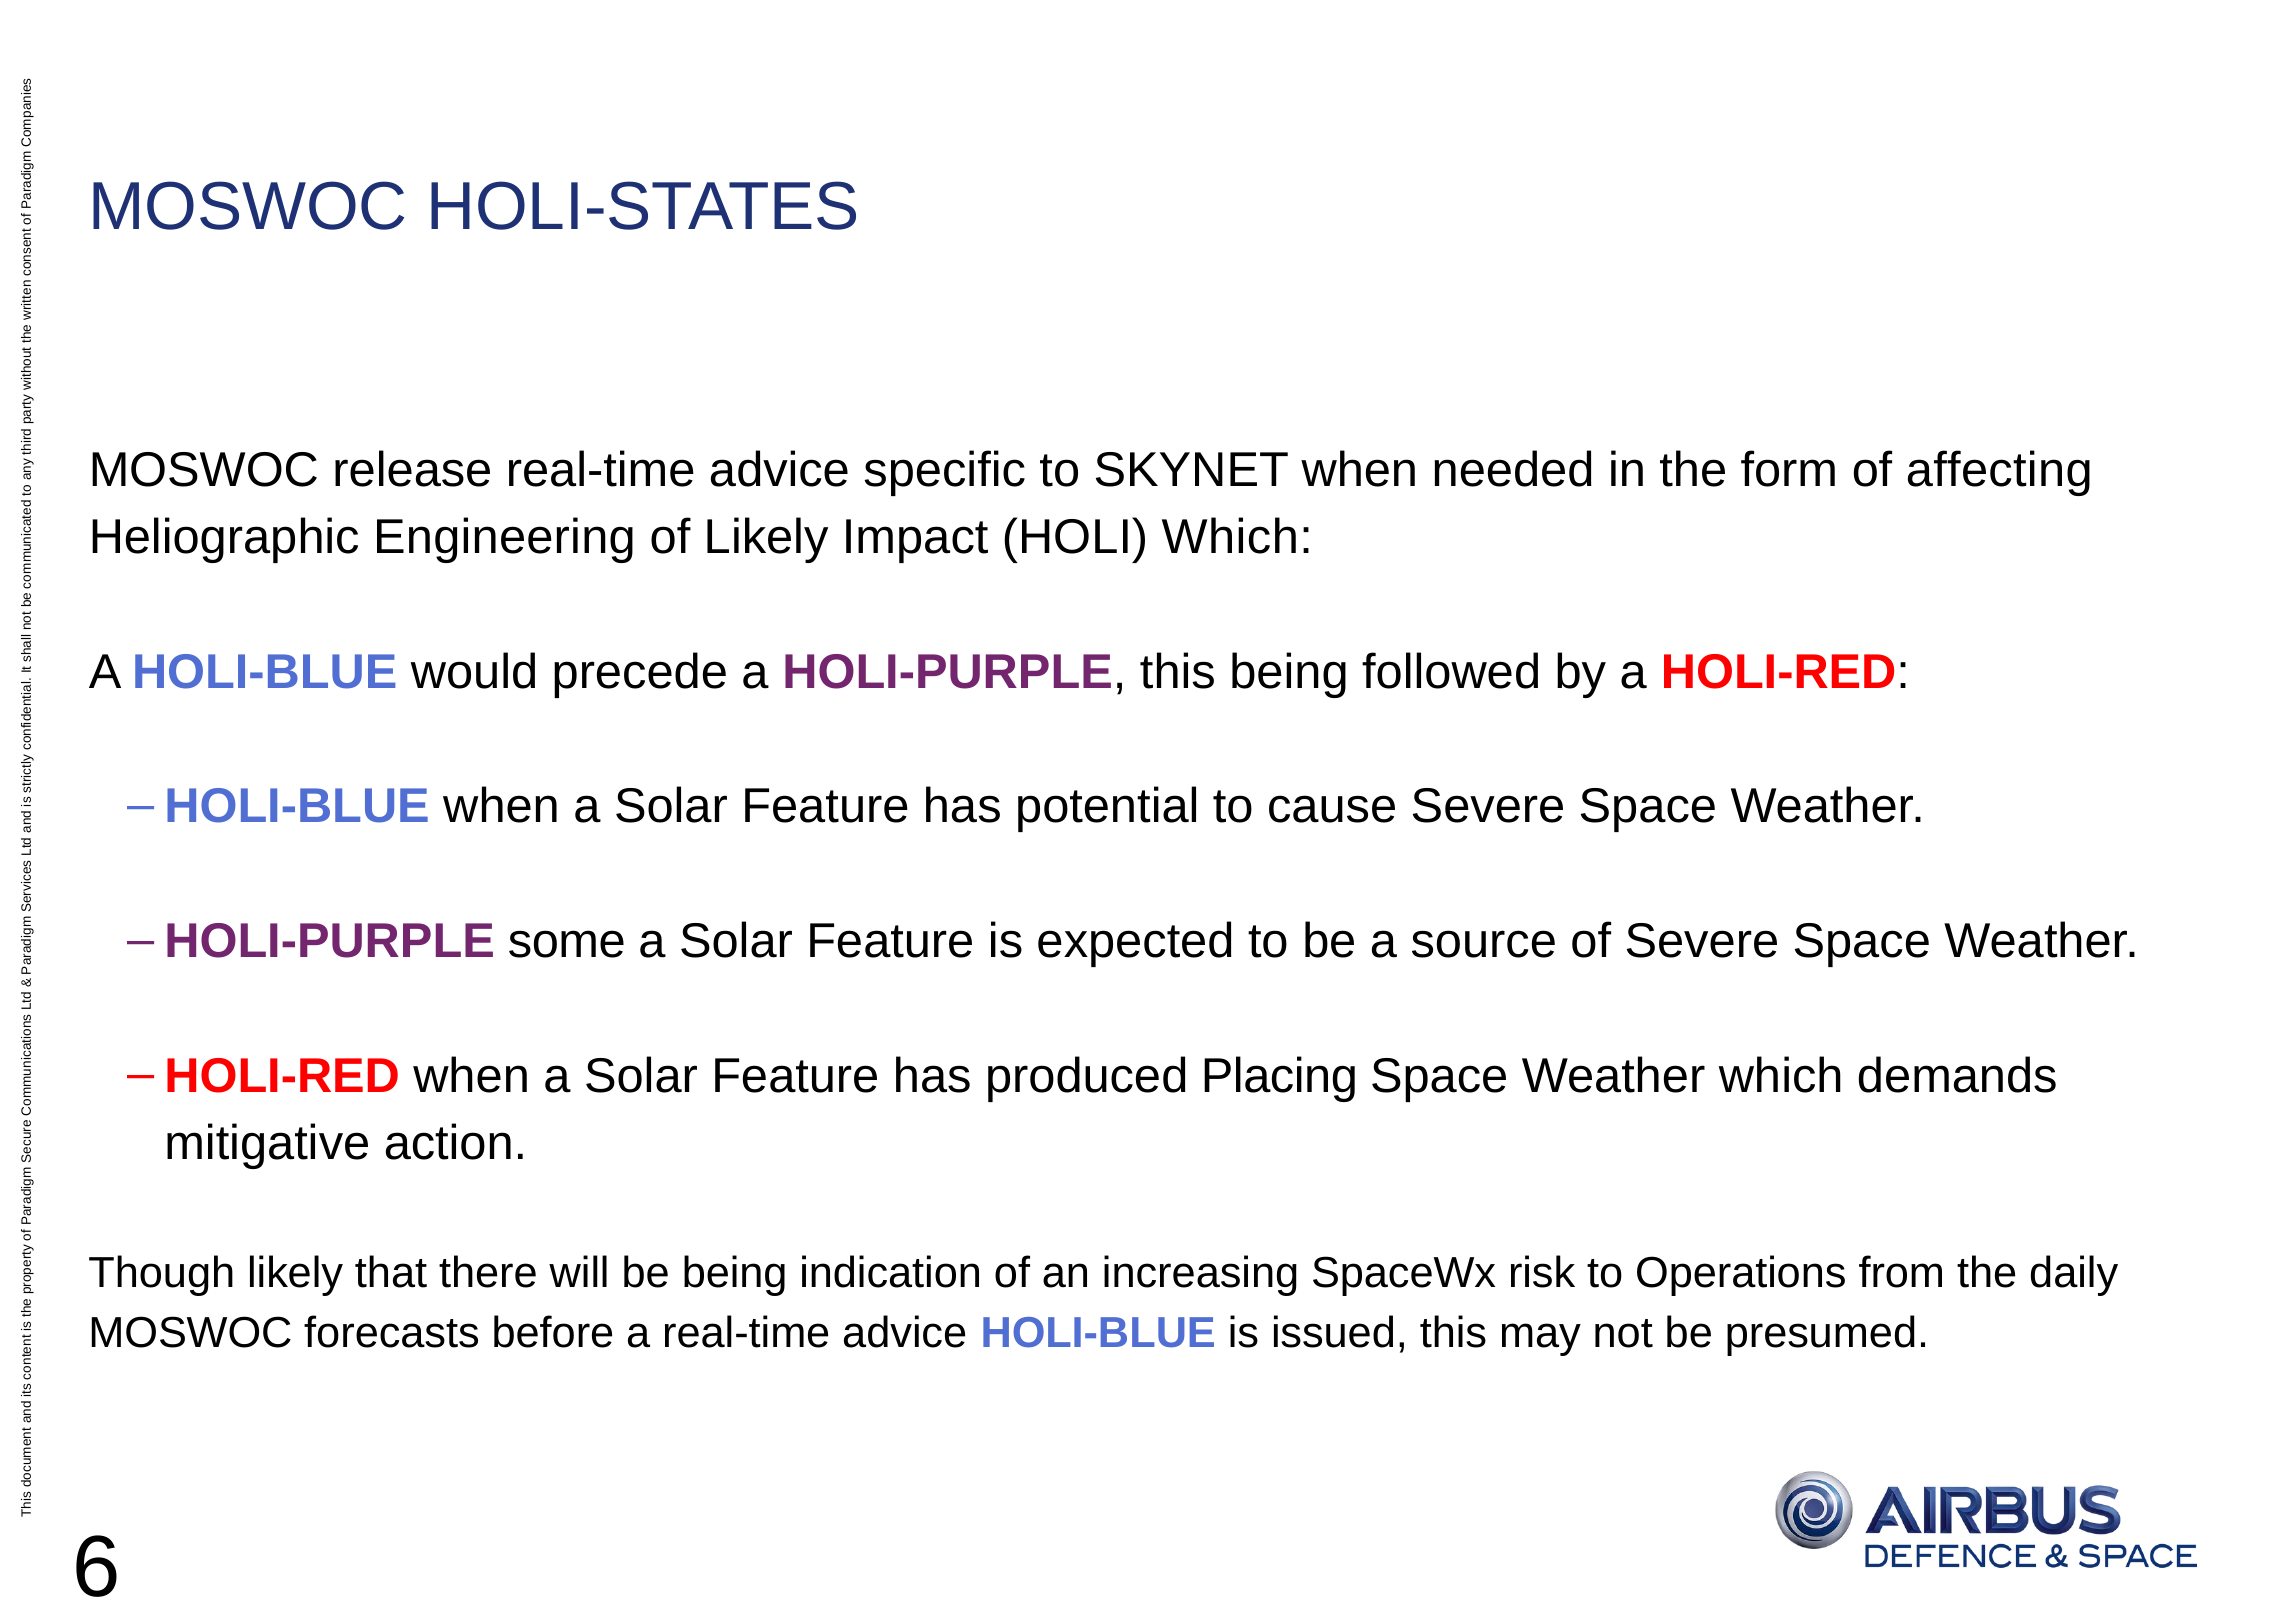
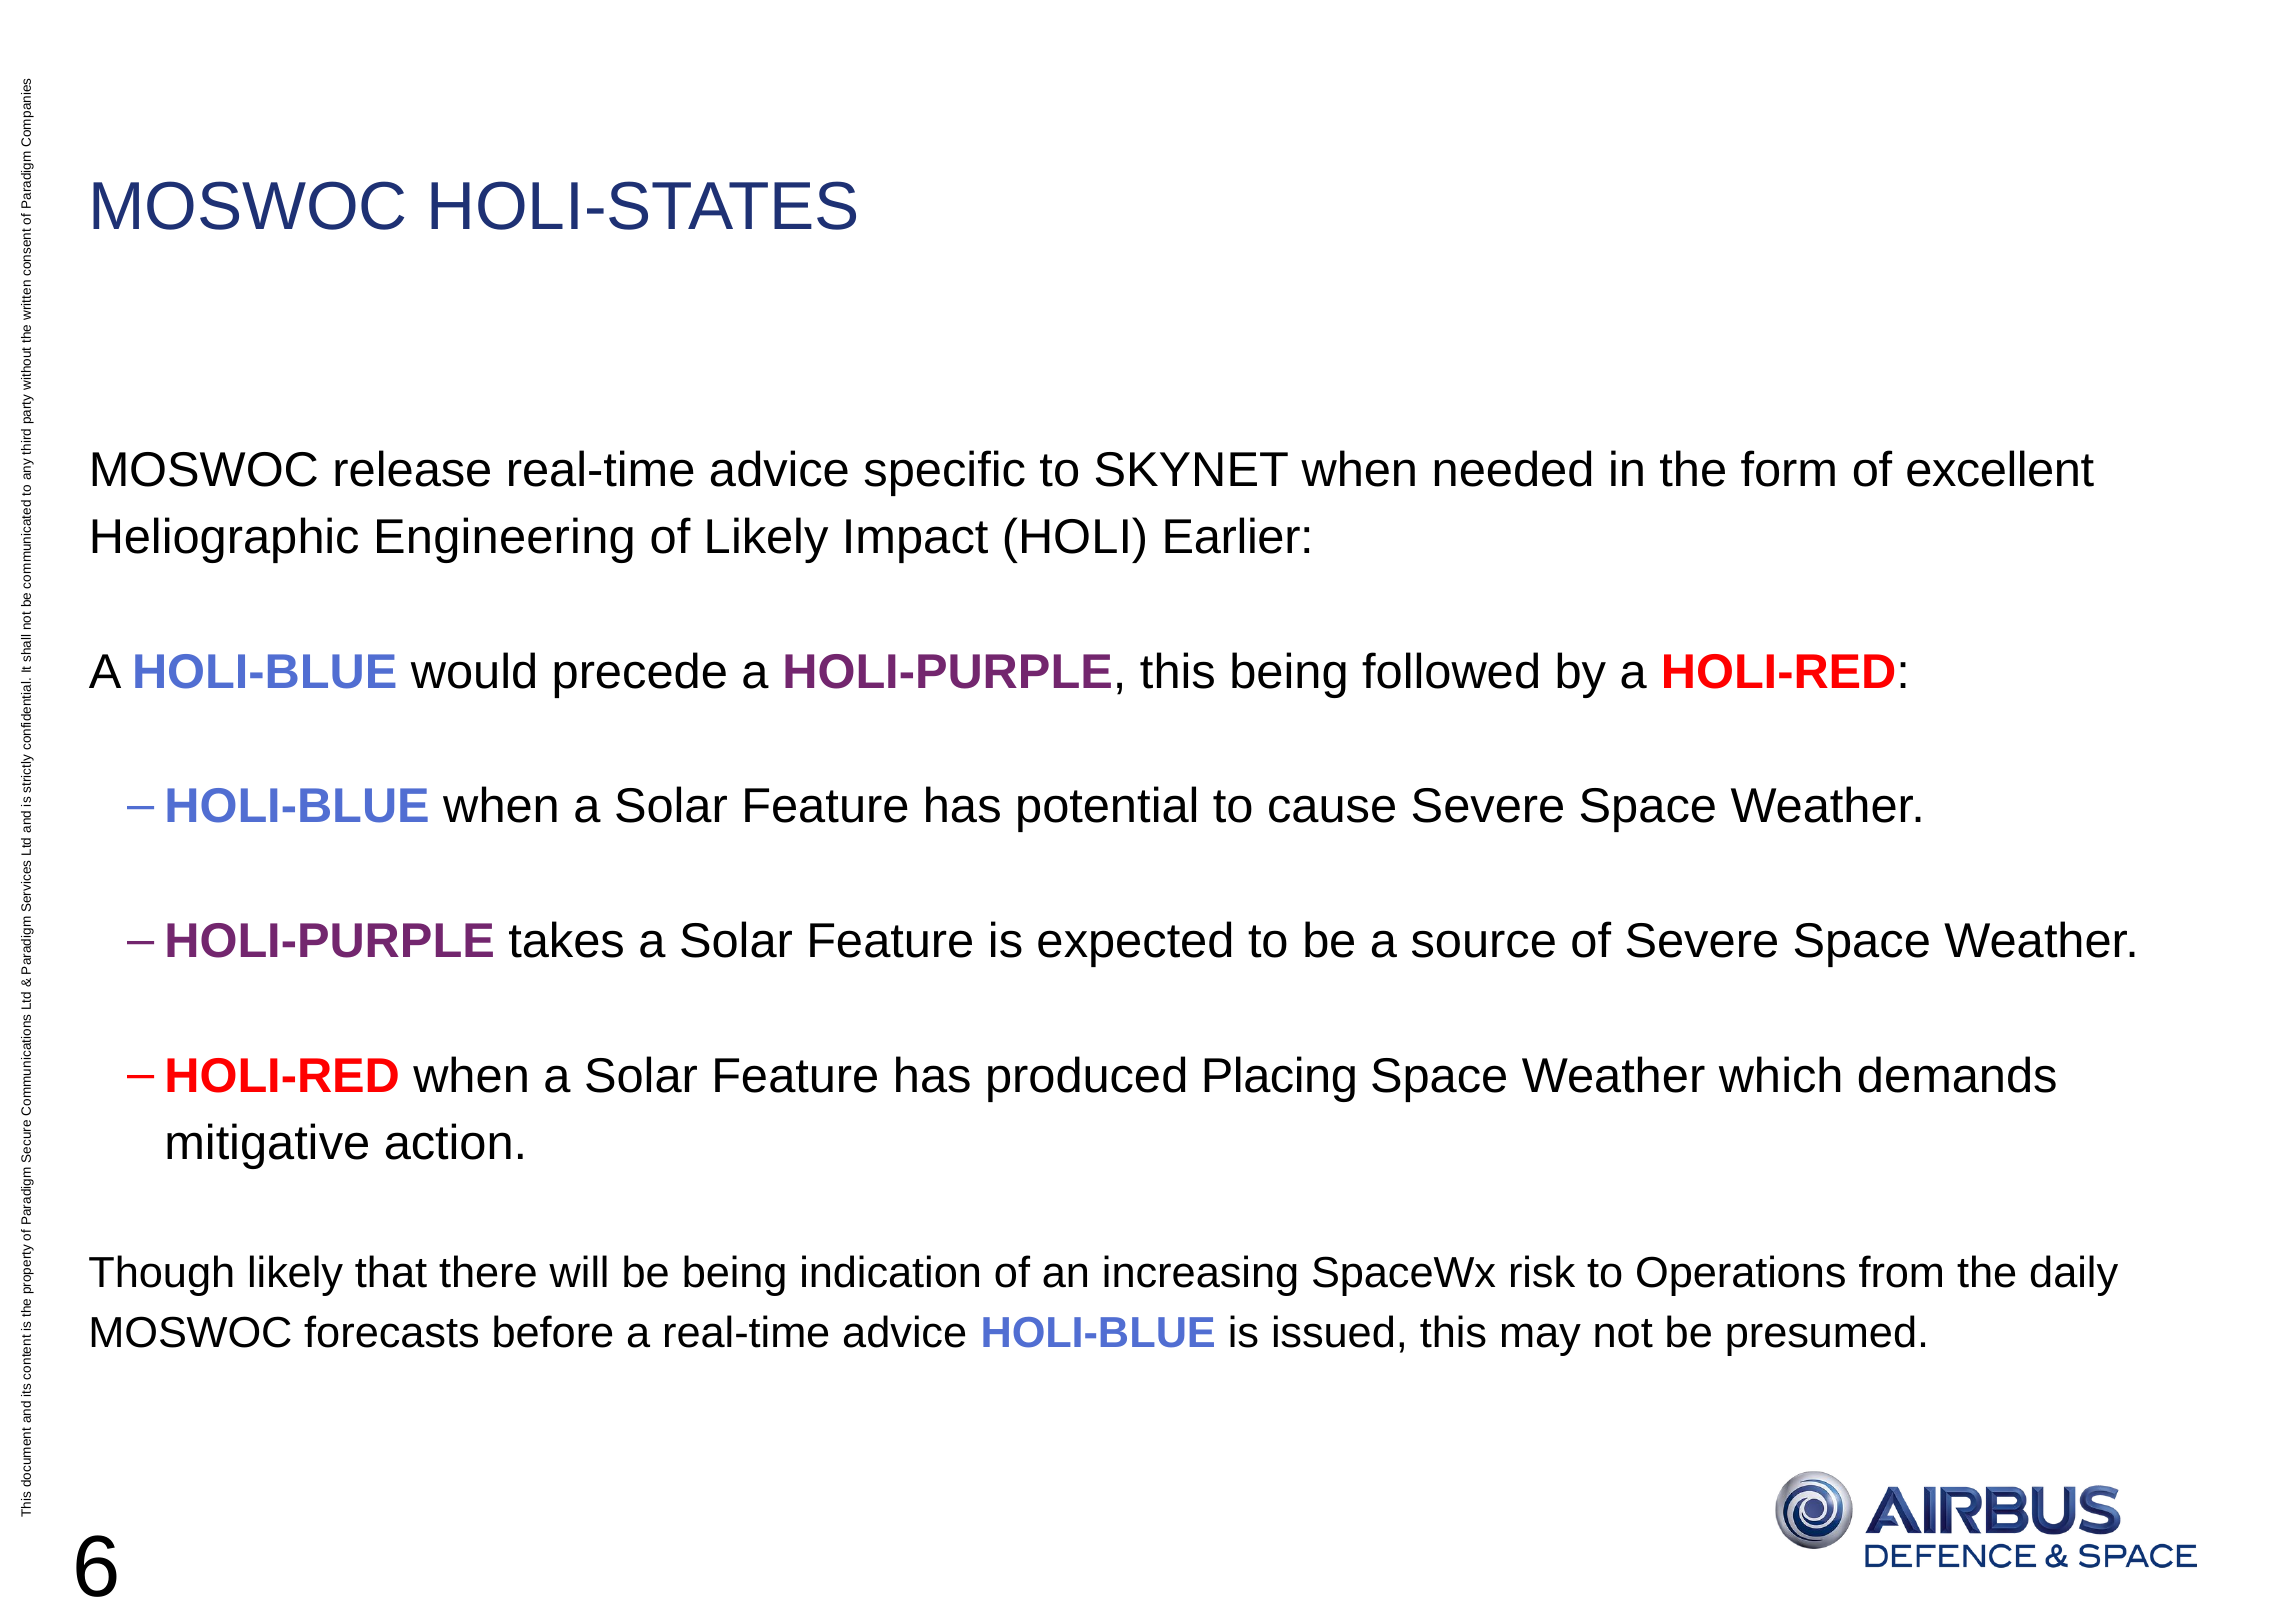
affecting: affecting -> excellent
HOLI Which: Which -> Earlier
some: some -> takes
